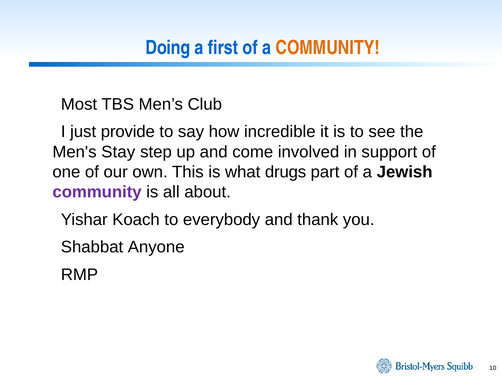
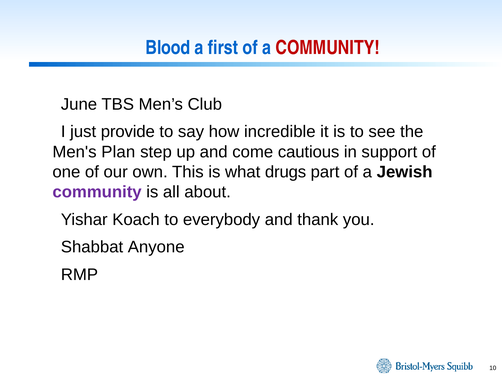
Doing: Doing -> Blood
COMMUNITY at (328, 48) colour: orange -> red
Most: Most -> June
Stay: Stay -> Plan
involved: involved -> cautious
